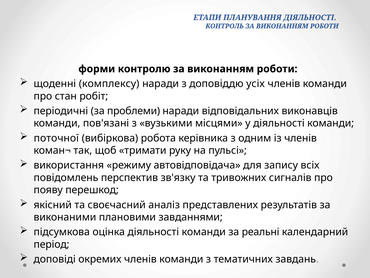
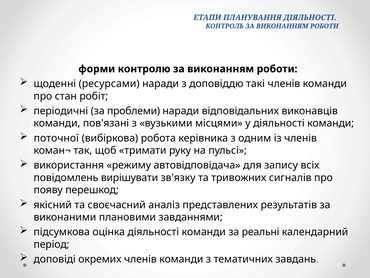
комплексу: комплексу -> ресурсами
усіх: усіх -> такі
перспектив: перспектив -> вирішувати
